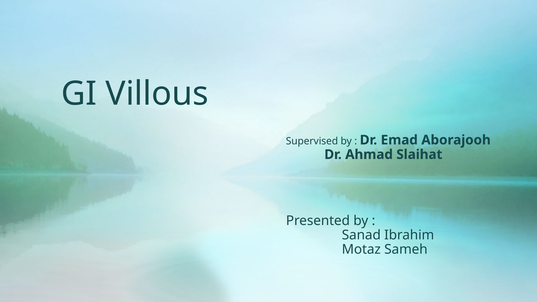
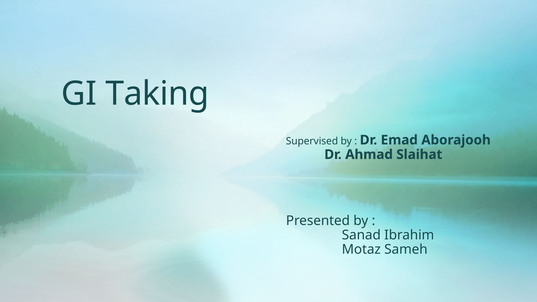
Villous: Villous -> Taking
